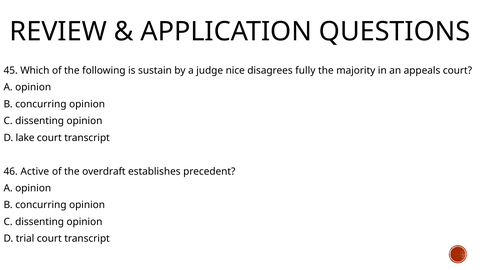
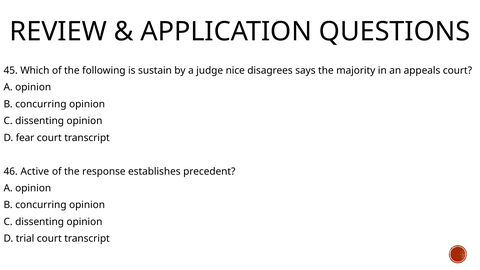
fully: fully -> says
lake: lake -> fear
overdraft: overdraft -> response
